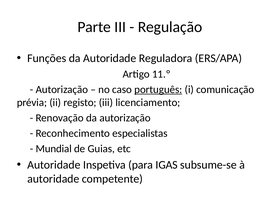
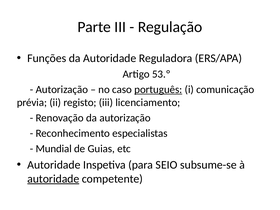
11.º: 11.º -> 53.º
IGAS: IGAS -> SEIO
autoridade at (53, 179) underline: none -> present
